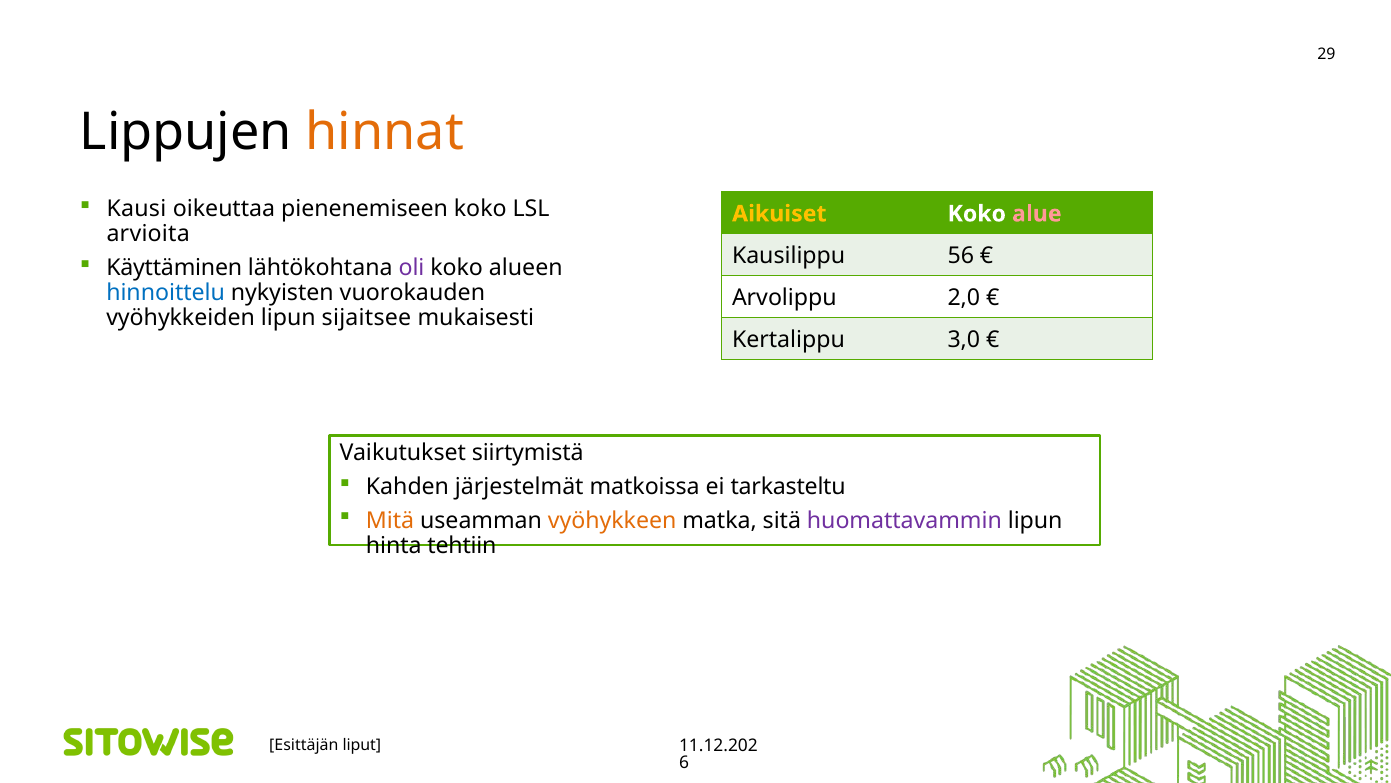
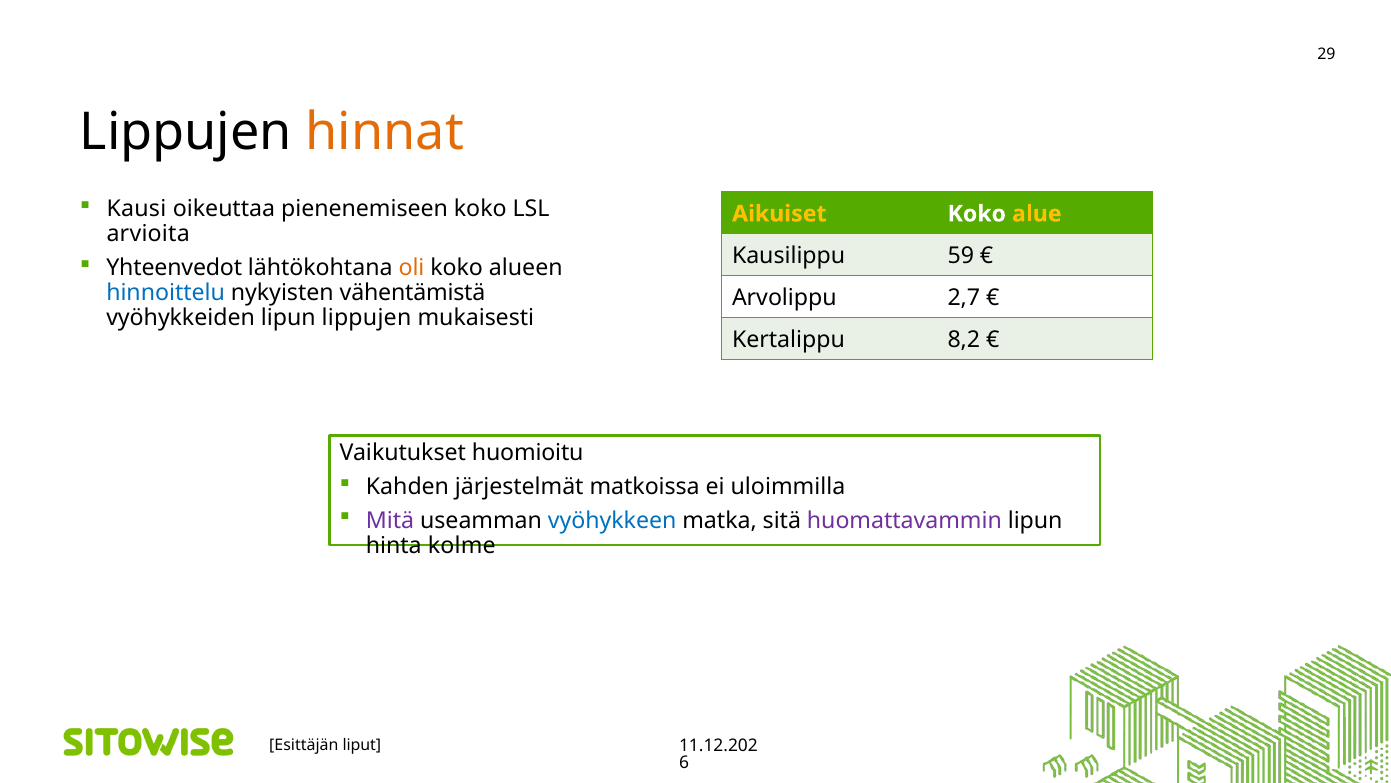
alue colour: pink -> yellow
56: 56 -> 59
Käyttäminen: Käyttäminen -> Yhteenvedot
oli colour: purple -> orange
vuorokauden: vuorokauden -> vähentämistä
2,0: 2,0 -> 2,7
lipun sijaitsee: sijaitsee -> lippujen
3,0: 3,0 -> 8,2
siirtymistä: siirtymistä -> huomioitu
tarkasteltu: tarkasteltu -> uloimmilla
Mitä colour: orange -> purple
vyöhykkeen colour: orange -> blue
tehtiin: tehtiin -> kolme
